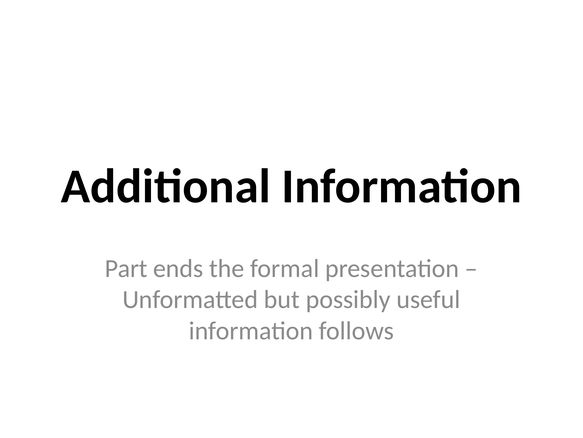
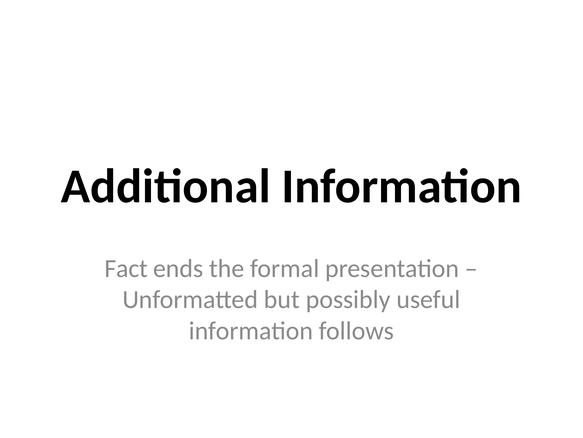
Part: Part -> Fact
